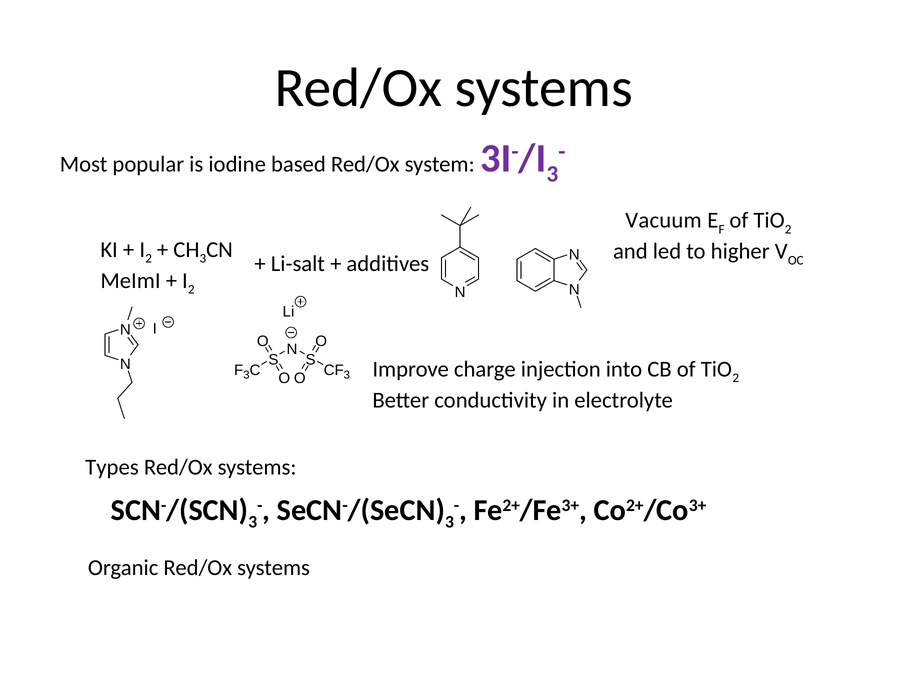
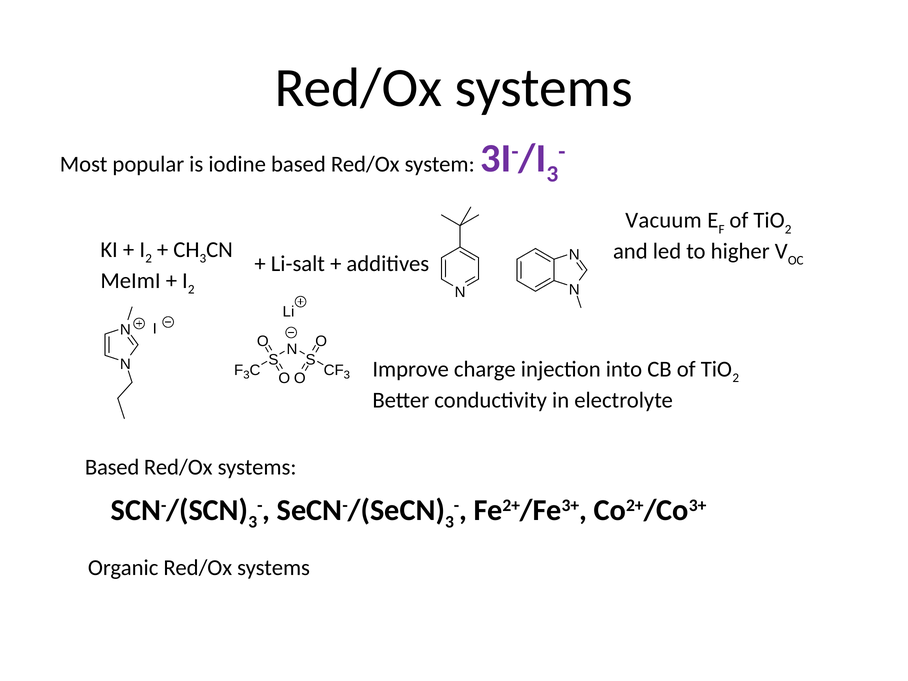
Types at (112, 467): Types -> Based
